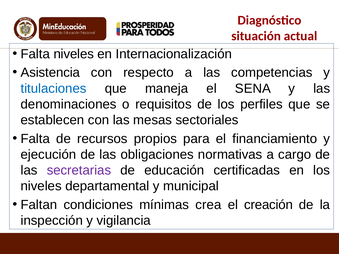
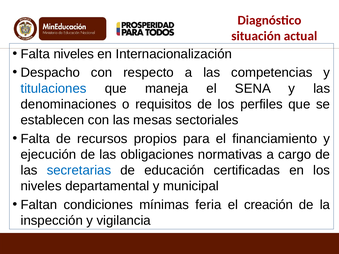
Asistencia: Asistencia -> Despacho
secretarias colour: purple -> blue
crea: crea -> feria
